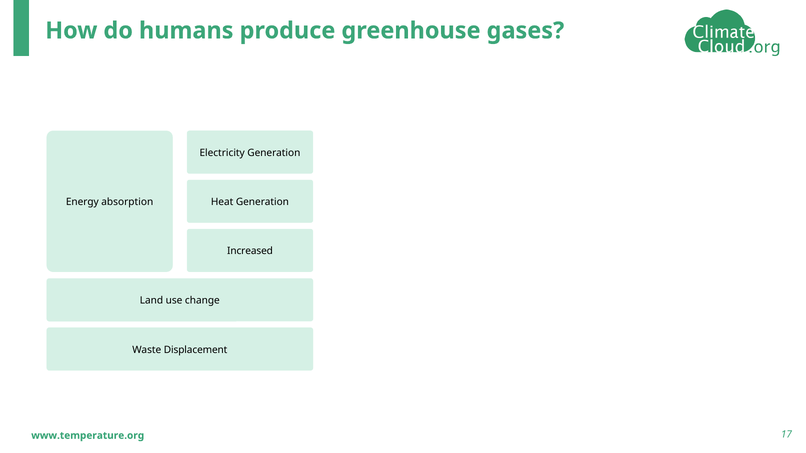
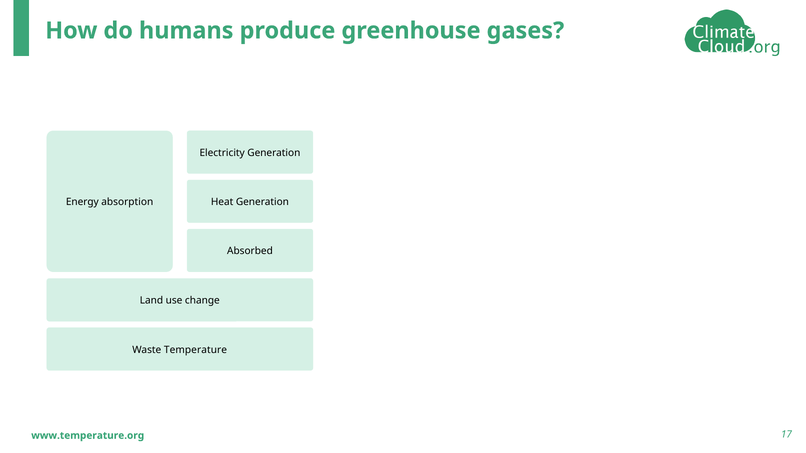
Increased: Increased -> Absorbed
Displacement: Displacement -> Temperature
